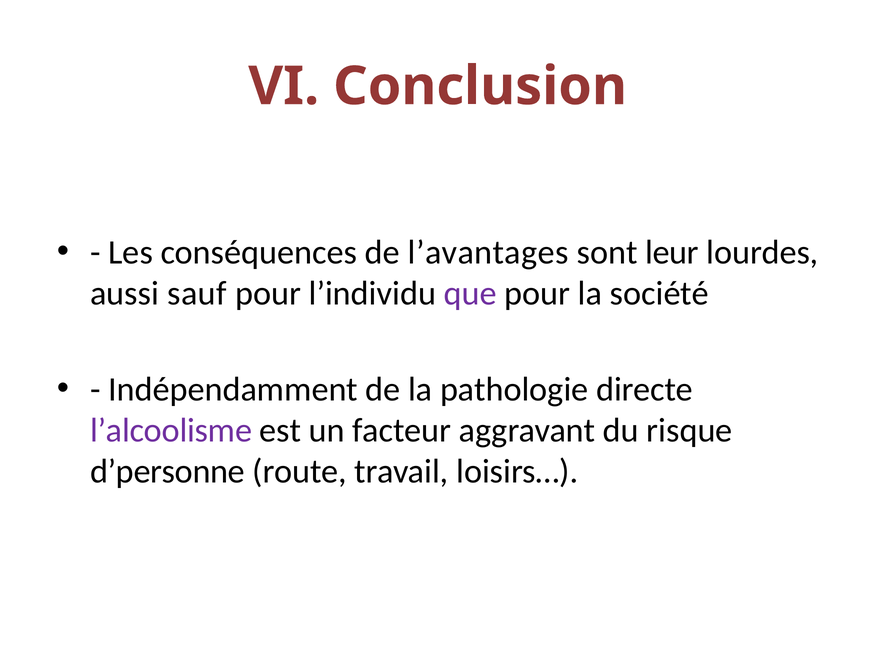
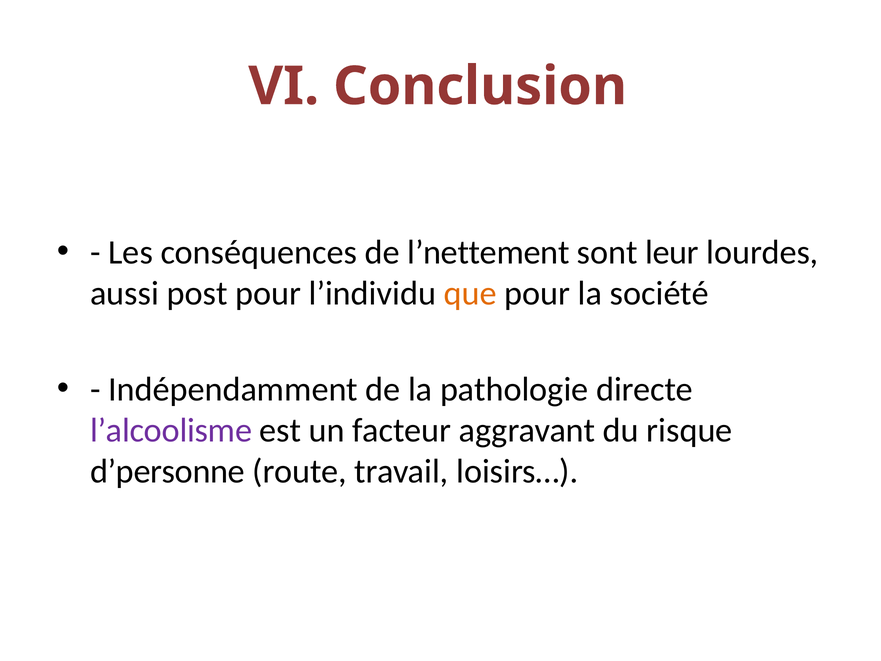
l’avantages: l’avantages -> l’nettement
sauf: sauf -> post
que colour: purple -> orange
